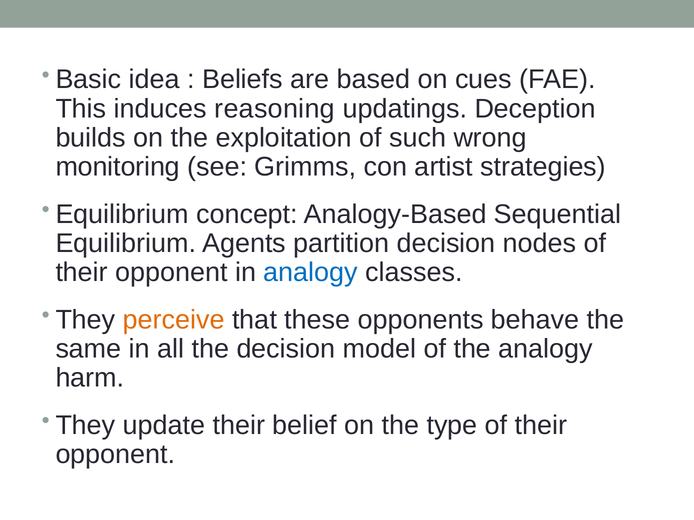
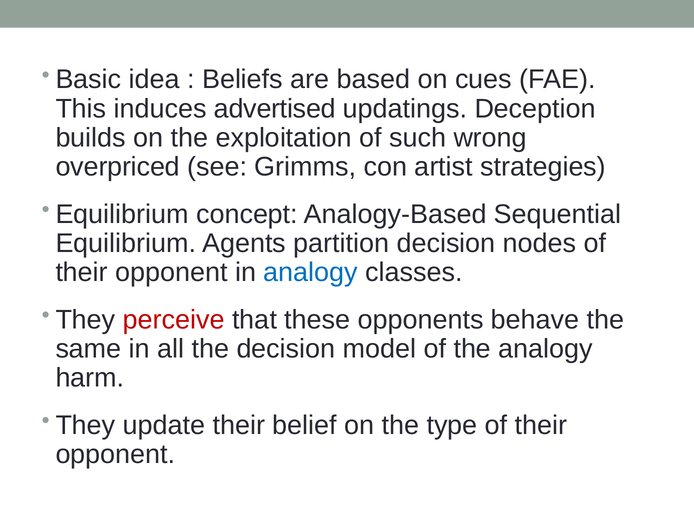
reasoning: reasoning -> advertised
monitoring: monitoring -> overpriced
perceive colour: orange -> red
